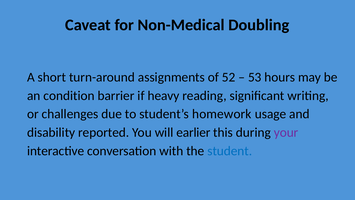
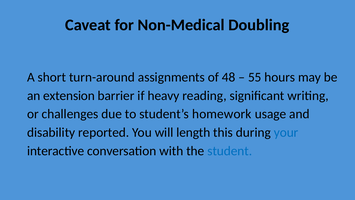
52: 52 -> 48
53: 53 -> 55
condition: condition -> extension
earlier: earlier -> length
your colour: purple -> blue
